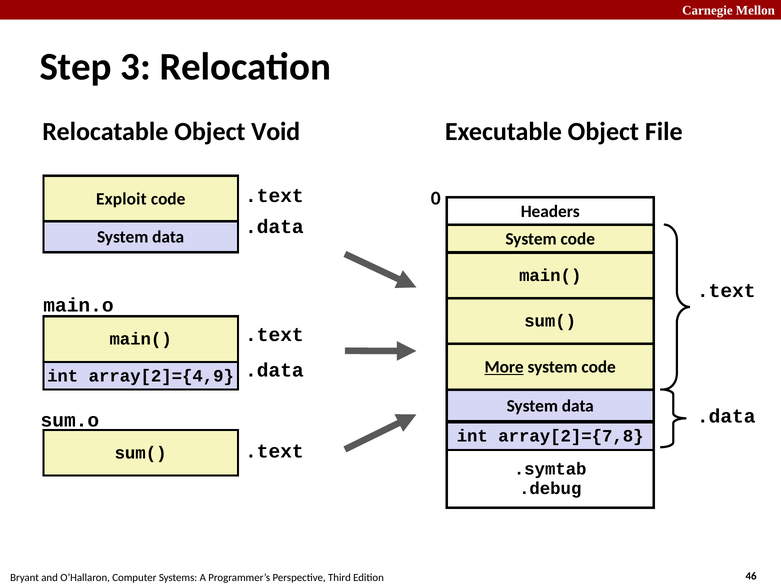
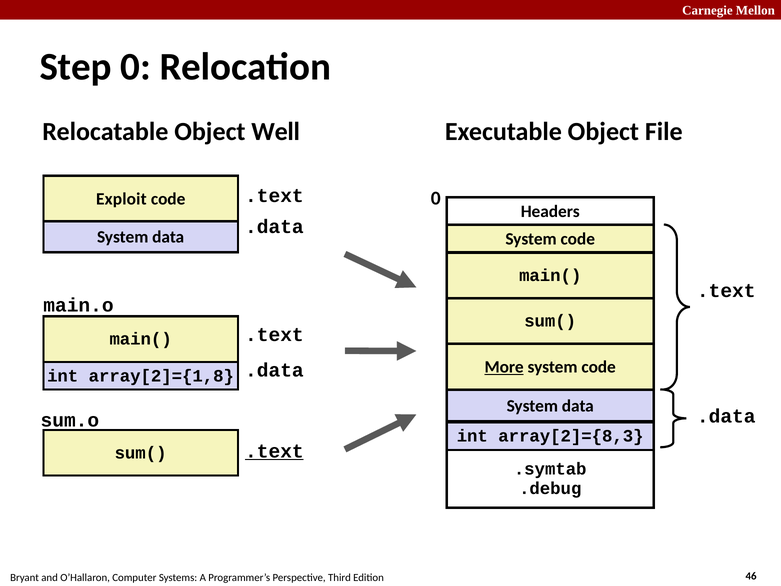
Step 3: 3 -> 0
Void: Void -> Well
array[2]={4,9: array[2]={4,9 -> array[2]={1,8
array[2]={7,8: array[2]={7,8 -> array[2]={8,3
.text at (274, 451) underline: none -> present
